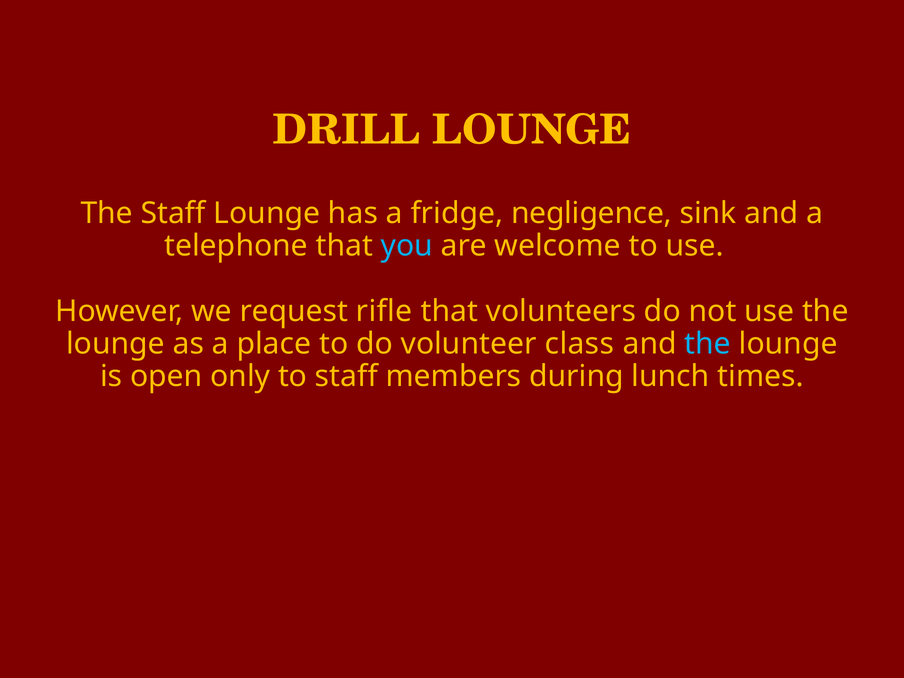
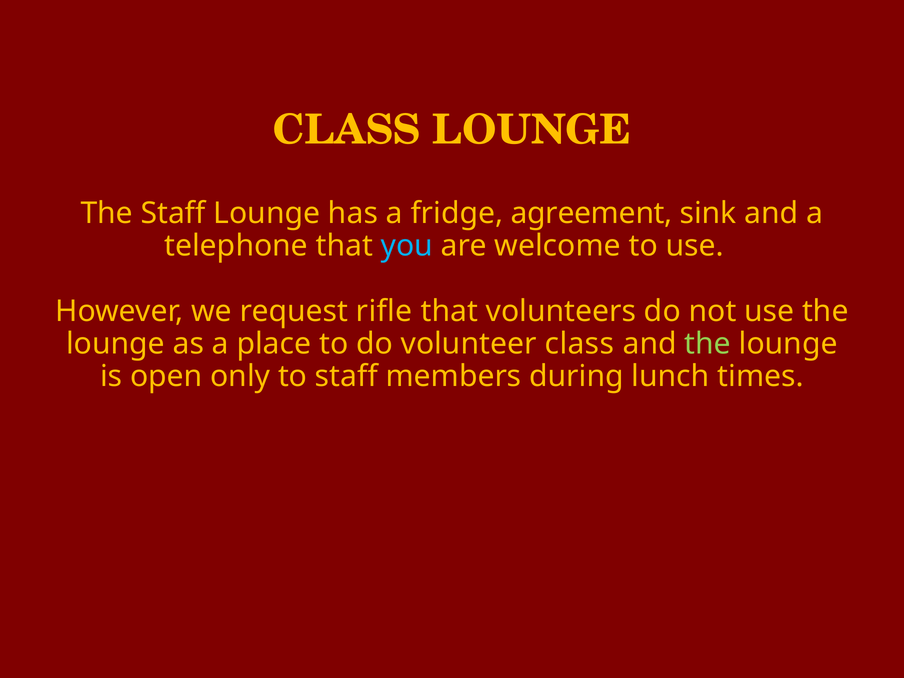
DRILL at (346, 130): DRILL -> CLASS
negligence: negligence -> agreement
the at (708, 344) colour: light blue -> light green
